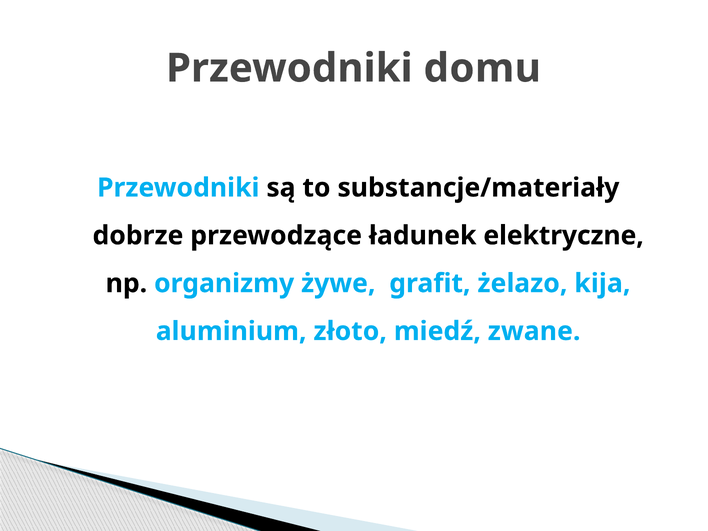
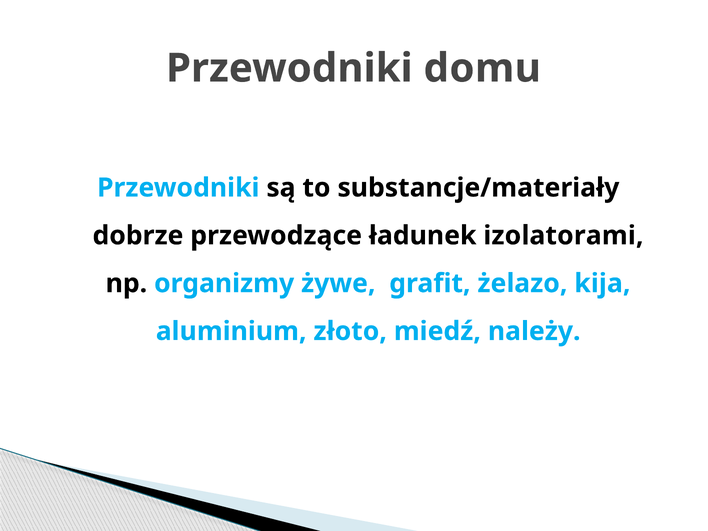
elektryczne: elektryczne -> izolatorami
zwane: zwane -> należy
